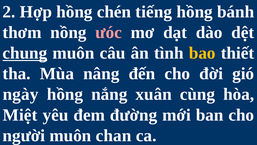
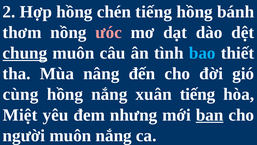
bao colour: yellow -> light blue
ngày: ngày -> cùng
xuân cùng: cùng -> tiếng
đường: đường -> nhưng
ban underline: none -> present
muôn chan: chan -> nắng
